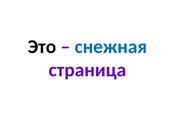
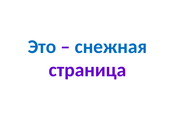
Это colour: black -> blue
